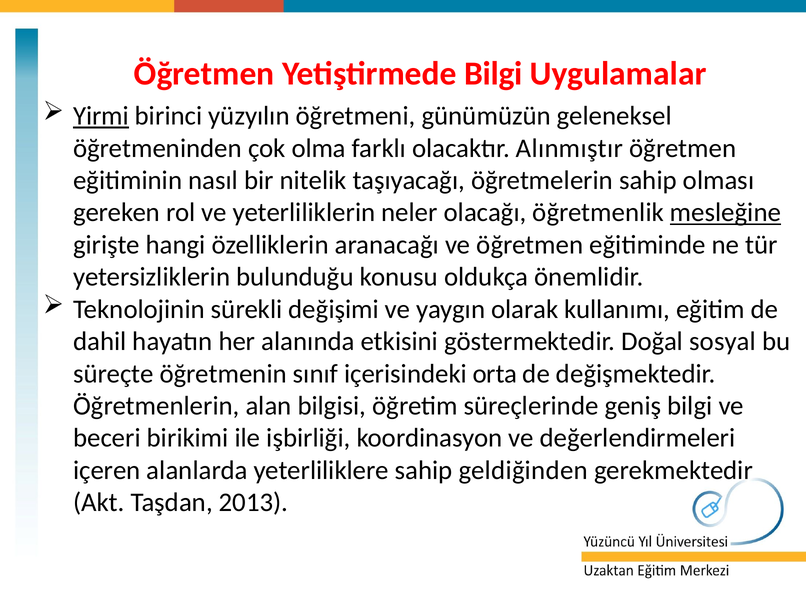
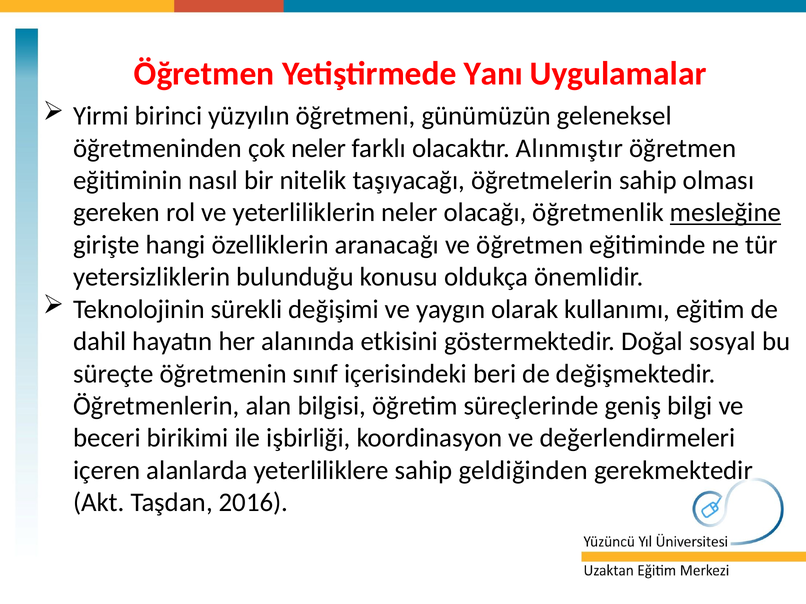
Yetiştirmede Bilgi: Bilgi -> Yanı
Yirmi underline: present -> none
çok olma: olma -> neler
orta: orta -> beri
2013: 2013 -> 2016
